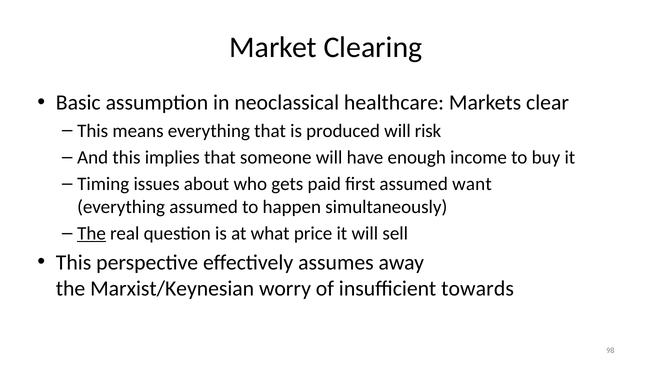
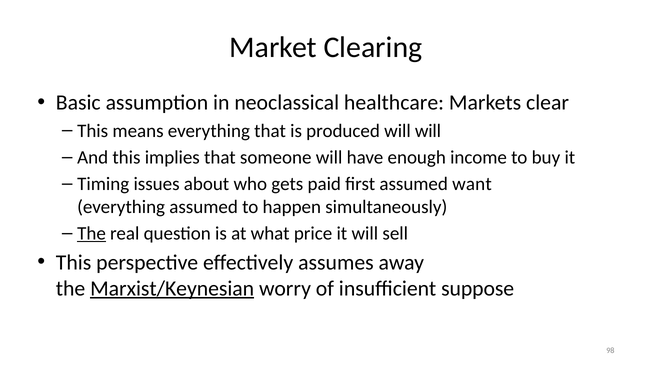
will risk: risk -> will
Marxist/Keynesian underline: none -> present
towards: towards -> suppose
